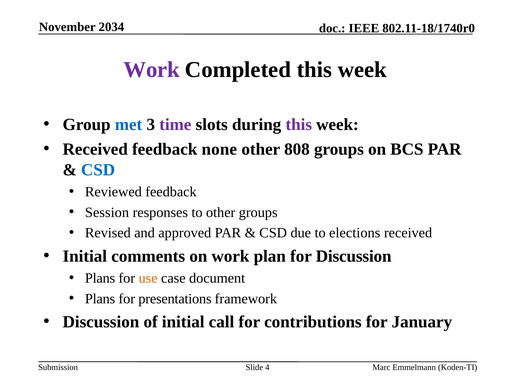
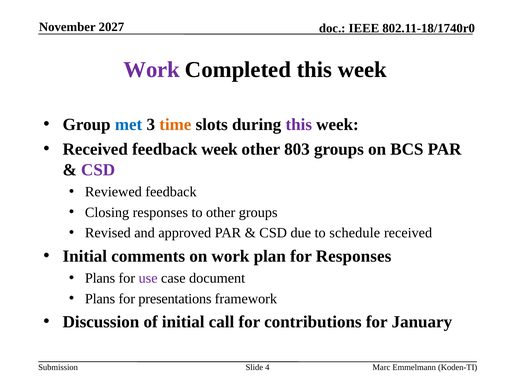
2034: 2034 -> 2027
time colour: purple -> orange
feedback none: none -> week
808: 808 -> 803
CSD at (98, 170) colour: blue -> purple
Session: Session -> Closing
elections: elections -> schedule
for Discussion: Discussion -> Responses
use colour: orange -> purple
